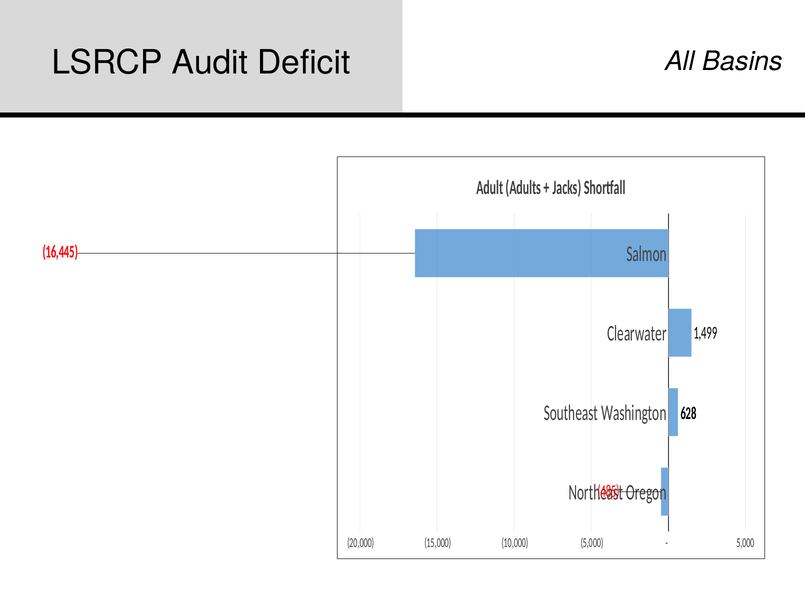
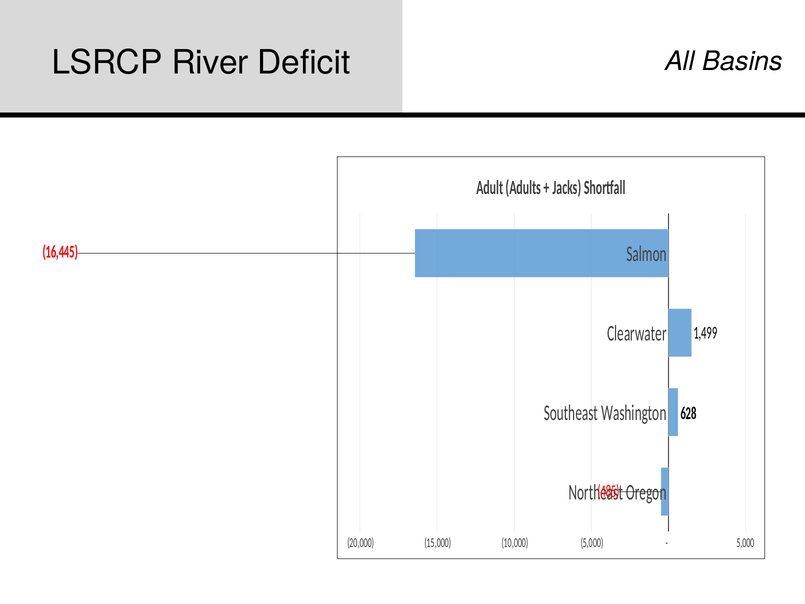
Audit: Audit -> River
